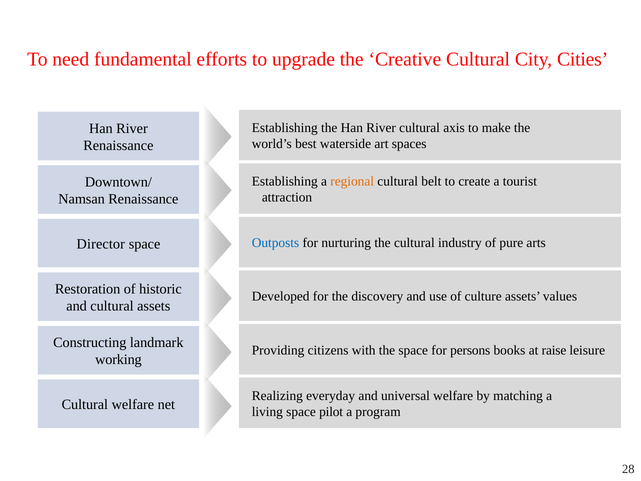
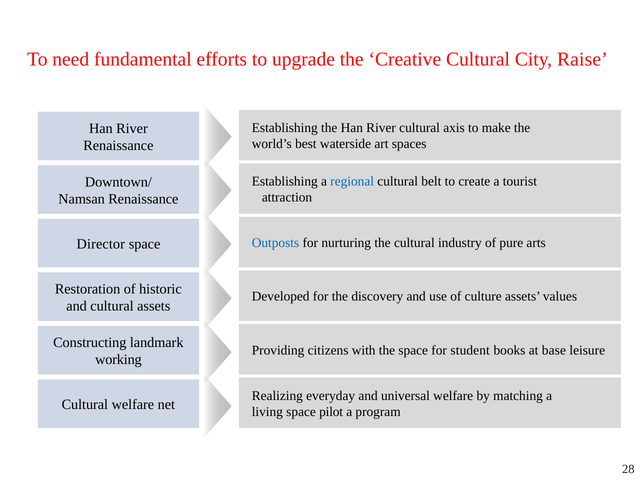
Cities: Cities -> Raise
regional colour: orange -> blue
persons: persons -> student
raise: raise -> base
